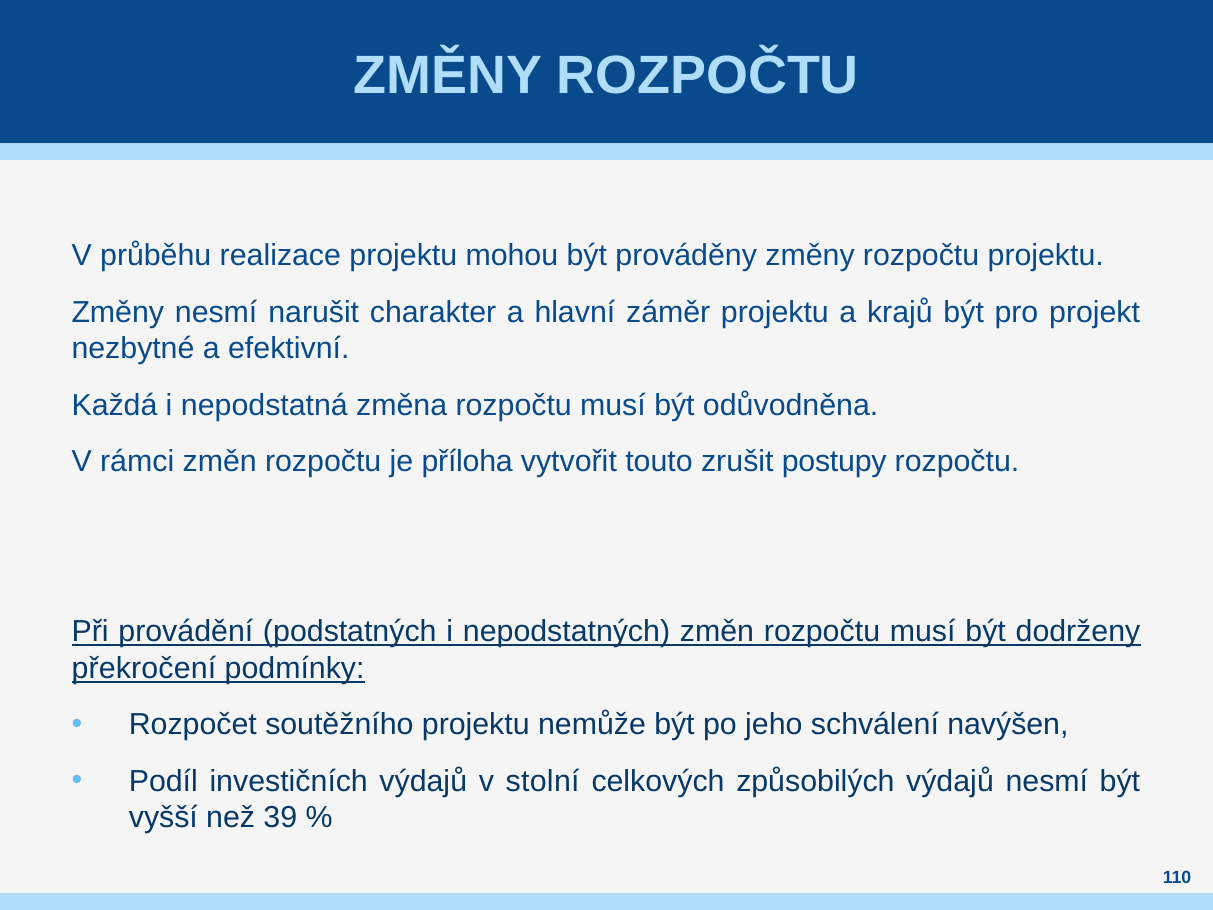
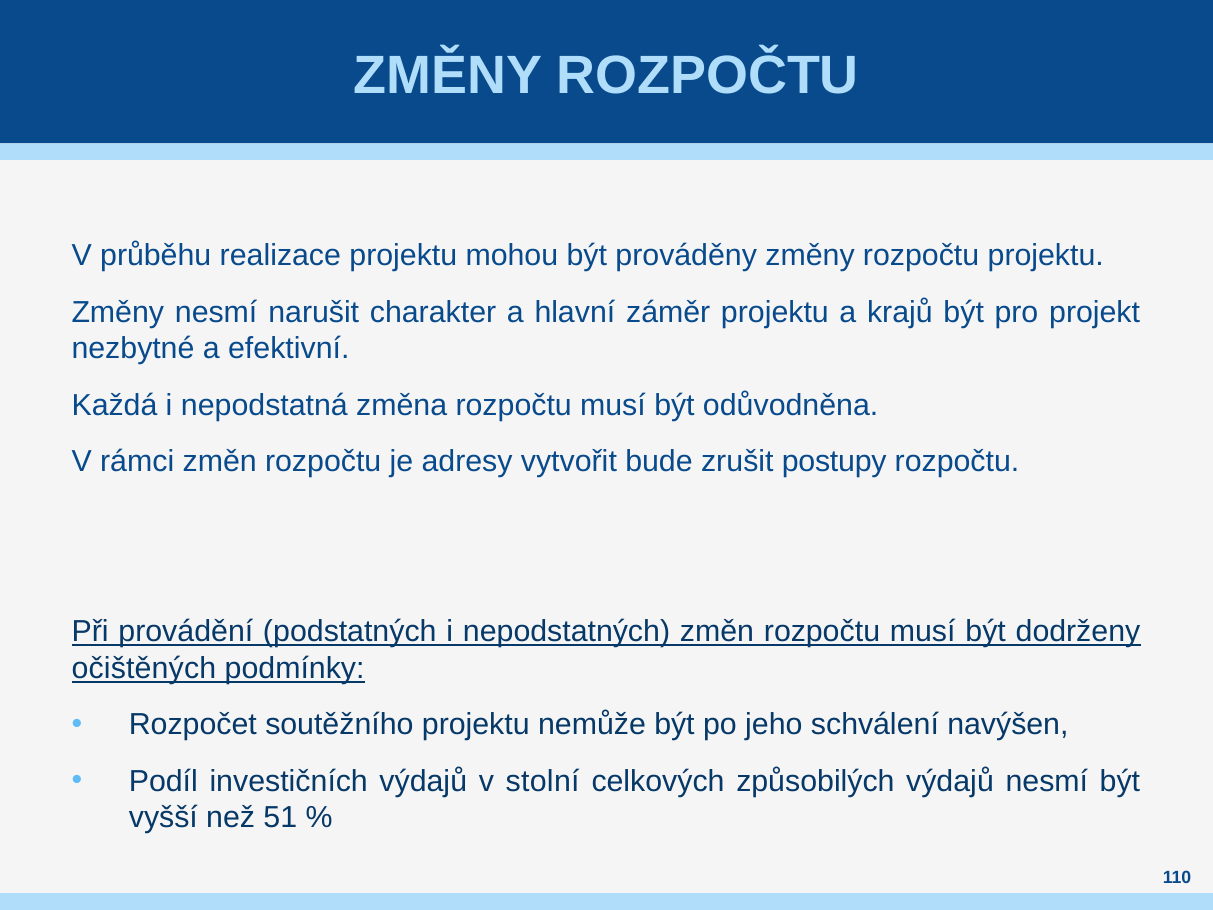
příloha: příloha -> adresy
touto: touto -> bude
překročení: překročení -> očištěných
39: 39 -> 51
